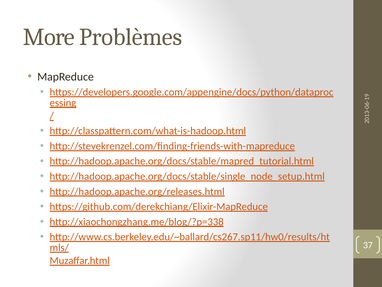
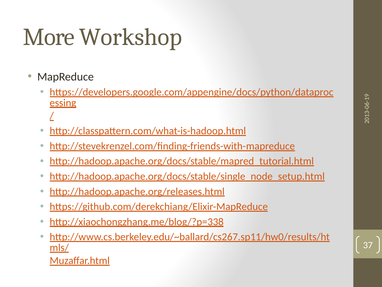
Problèmes: Problèmes -> Workshop
